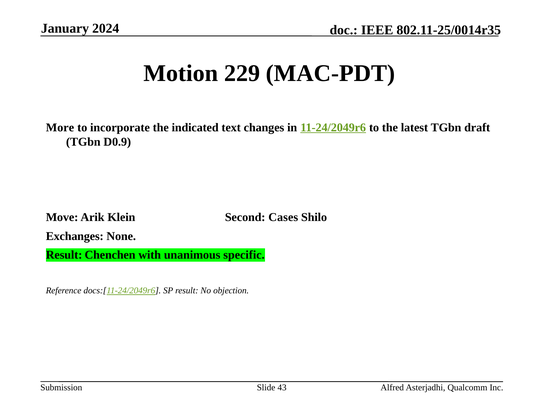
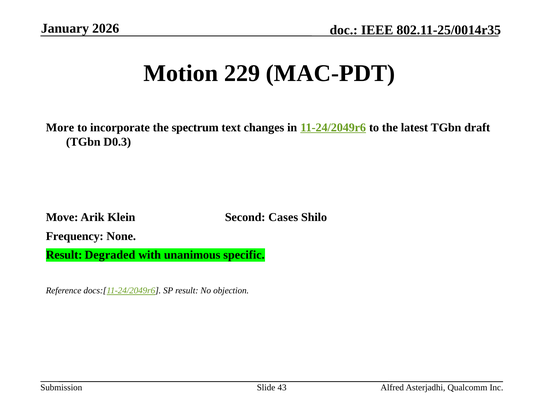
2024: 2024 -> 2026
indicated: indicated -> spectrum
D0.9: D0.9 -> D0.3
Exchanges: Exchanges -> Frequency
Chenchen: Chenchen -> Degraded
